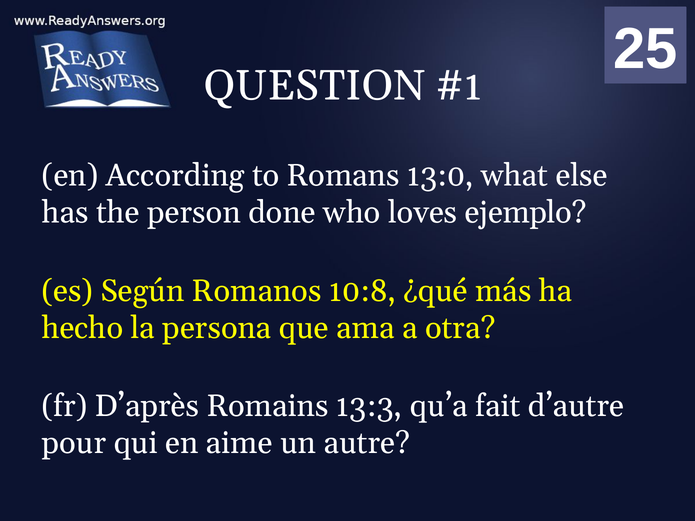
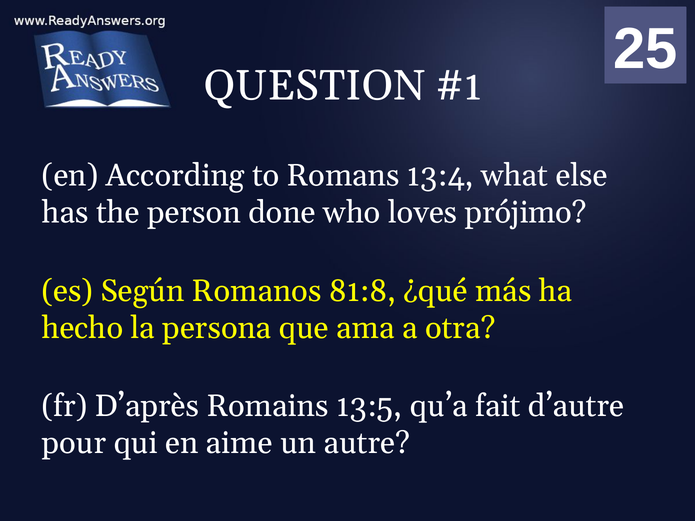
13:0: 13:0 -> 13:4
ejemplo: ejemplo -> prójimo
10:8: 10:8 -> 81:8
13:3: 13:3 -> 13:5
